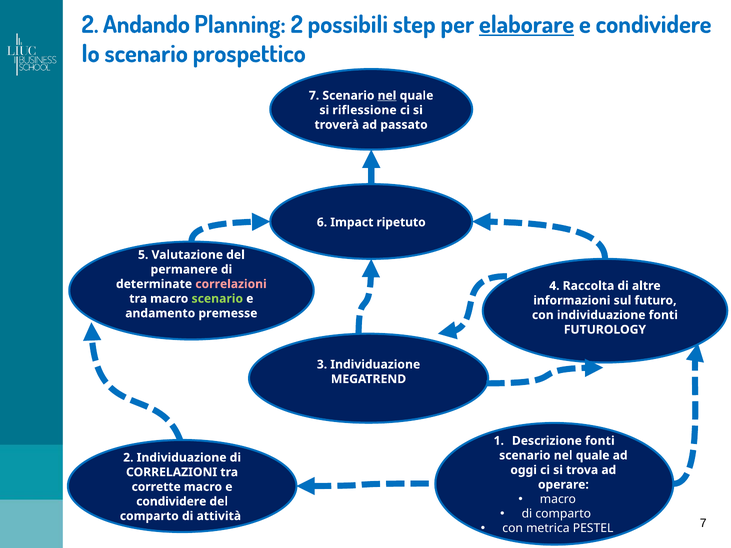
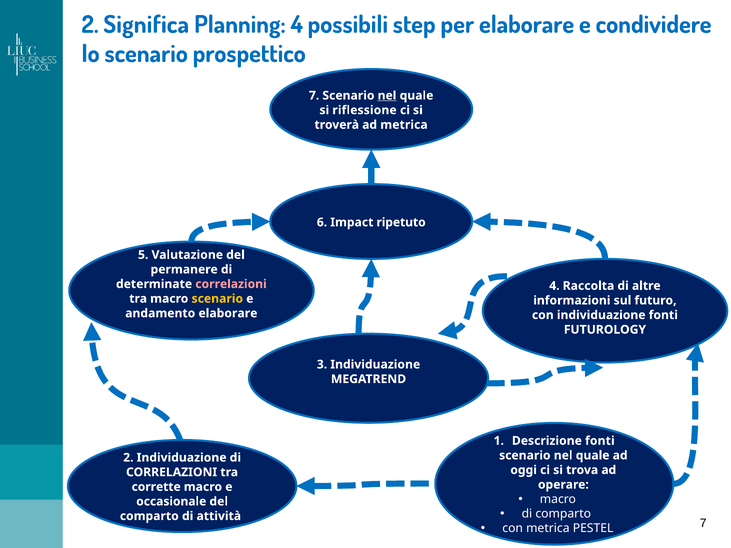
Andando: Andando -> Significa
Planning 2: 2 -> 4
elaborare at (527, 25) underline: present -> none
ad passato: passato -> metrica
scenario at (217, 299) colour: light green -> yellow
andamento premesse: premesse -> elaborare
condividere at (171, 502): condividere -> occasionale
